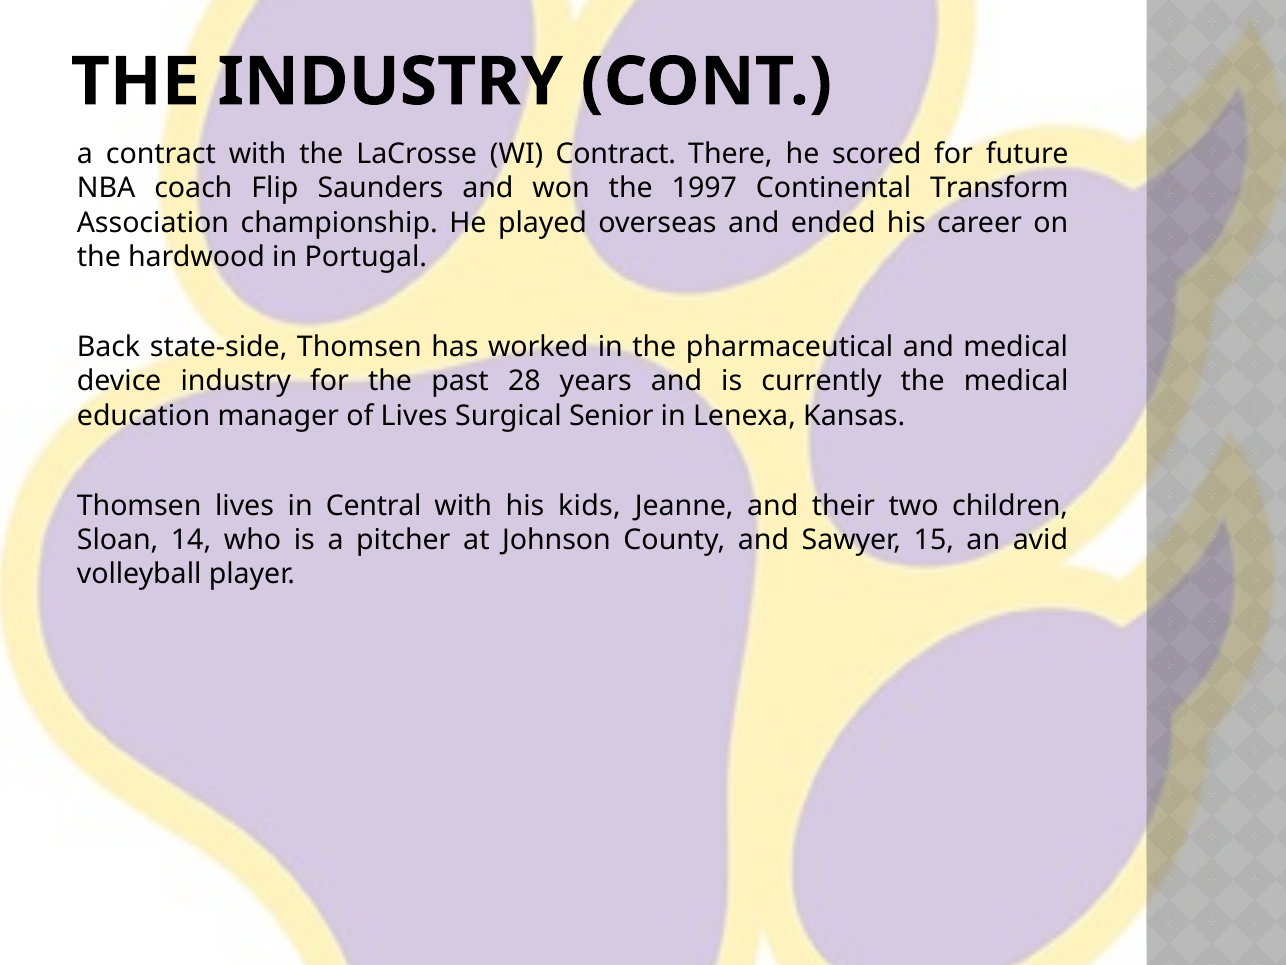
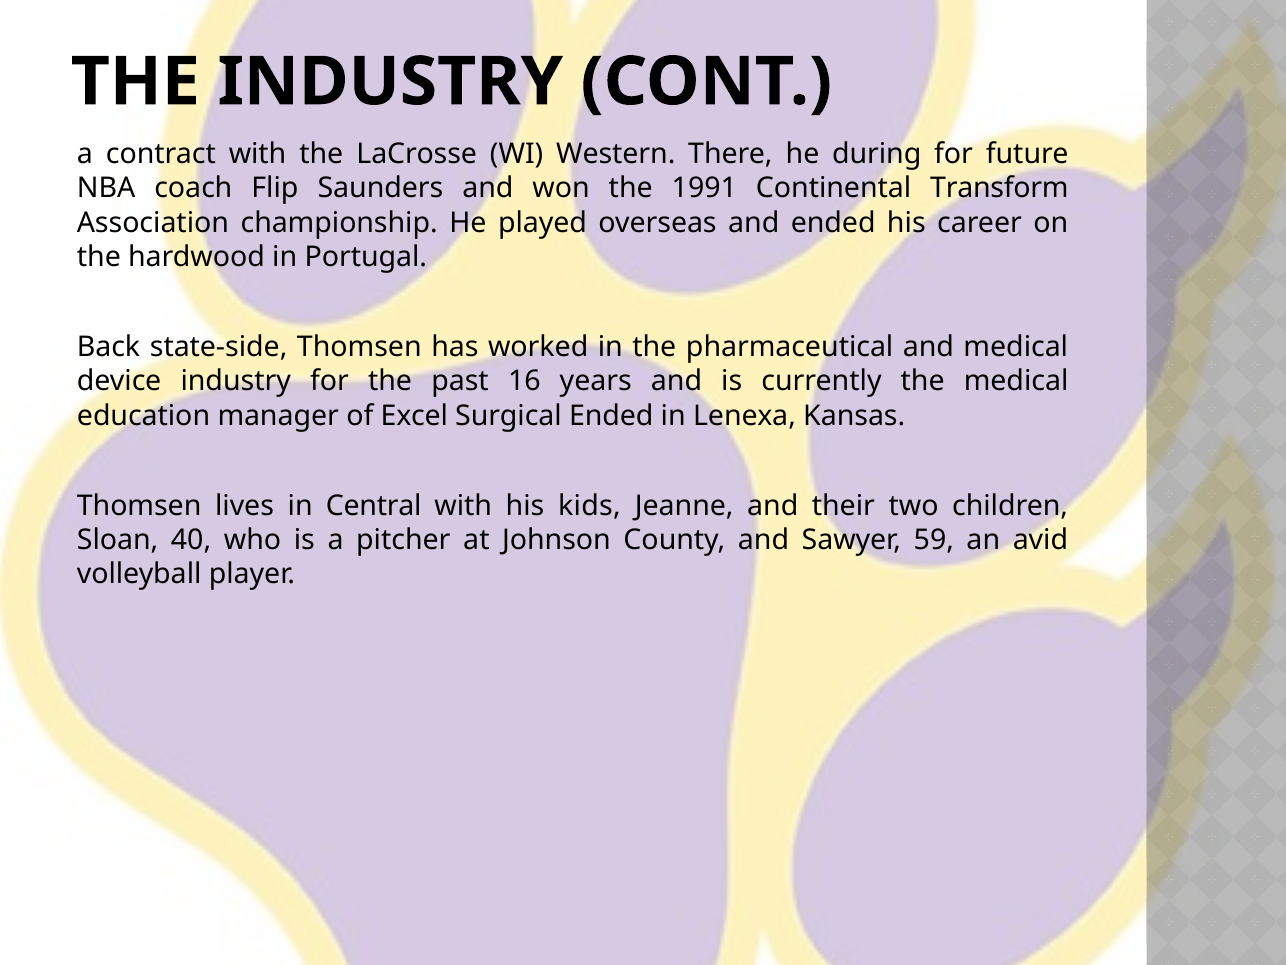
WI Contract: Contract -> Western
scored: scored -> during
1997: 1997 -> 1991
28: 28 -> 16
of Lives: Lives -> Excel
Surgical Senior: Senior -> Ended
14: 14 -> 40
15: 15 -> 59
